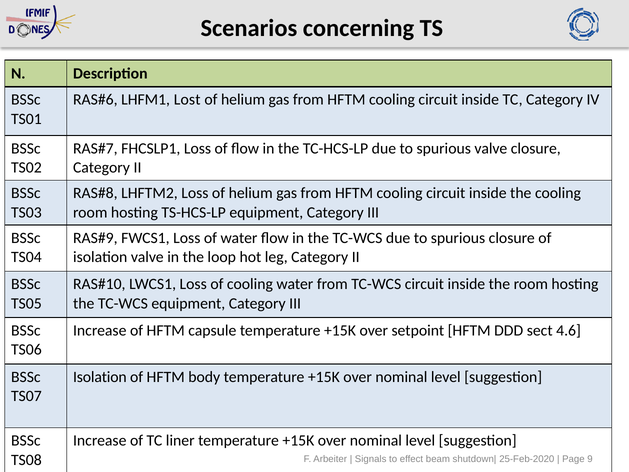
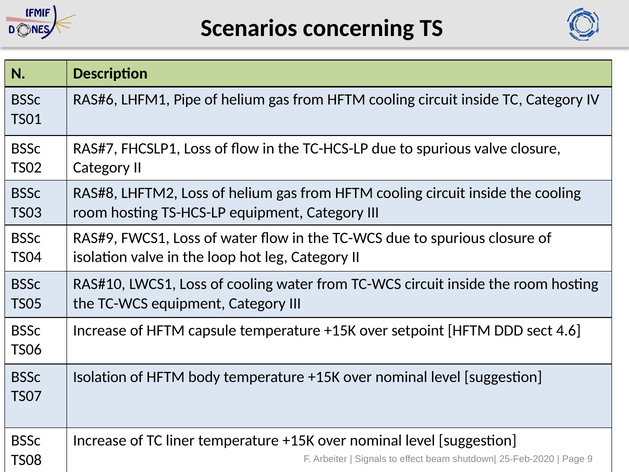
Lost: Lost -> Pipe
